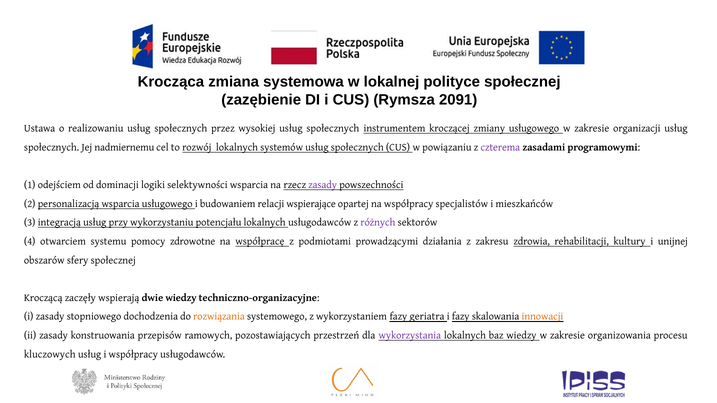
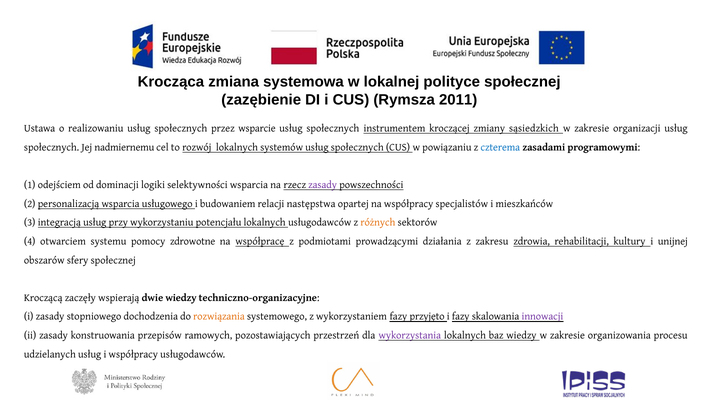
2091: 2091 -> 2011
wysokiej: wysokiej -> wsparcie
zmiany usługowego: usługowego -> sąsiedzkich
czterema colour: purple -> blue
wspierające: wspierające -> następstwa
różnych colour: purple -> orange
geriatra: geriatra -> przyjęto
innowacji colour: orange -> purple
kluczowych: kluczowych -> udzielanych
